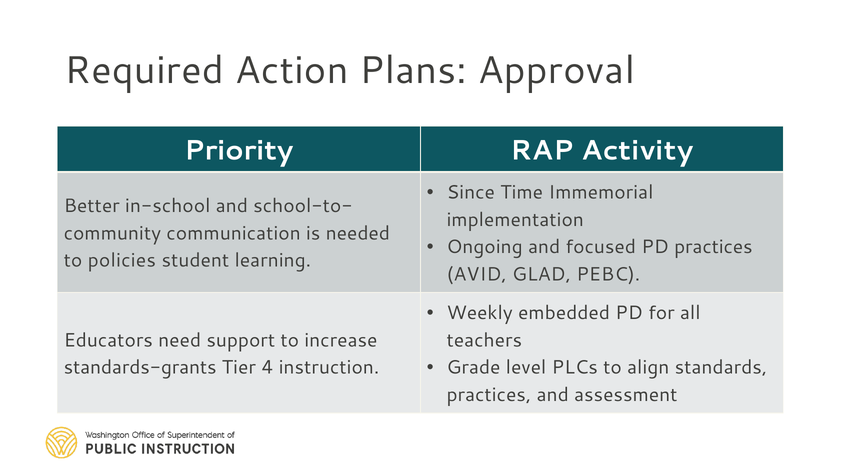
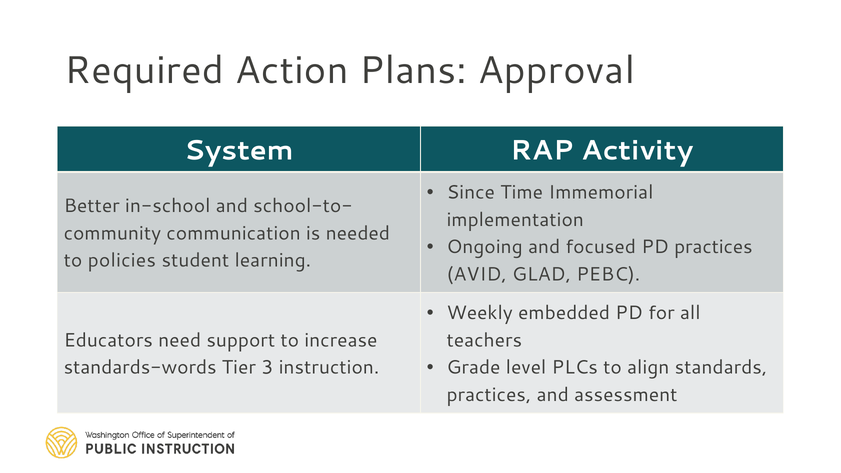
Priority: Priority -> System
standards-grants: standards-grants -> standards-words
4: 4 -> 3
